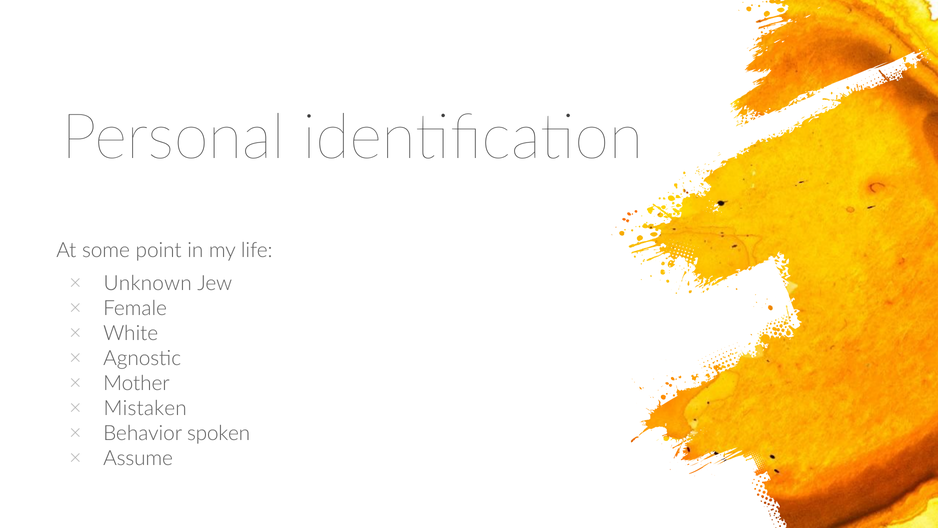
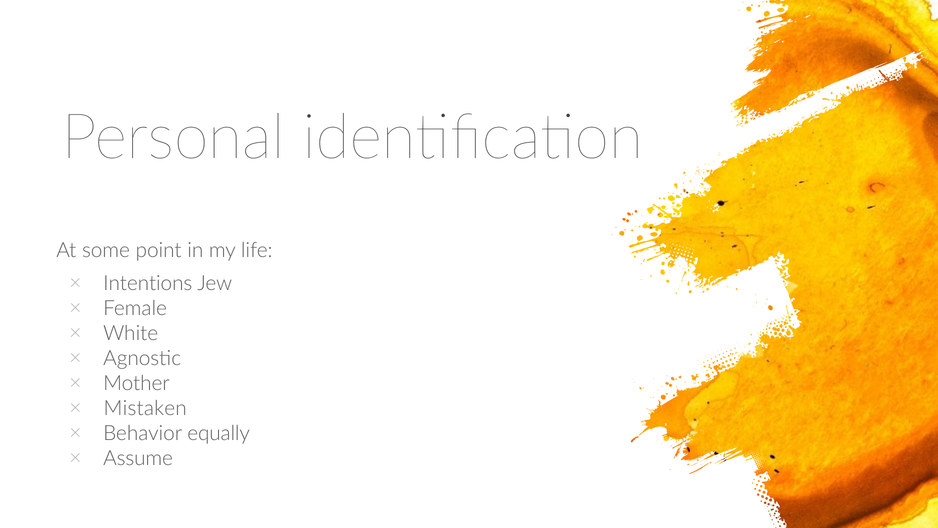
Unknown: Unknown -> Intentions
spoken: spoken -> equally
